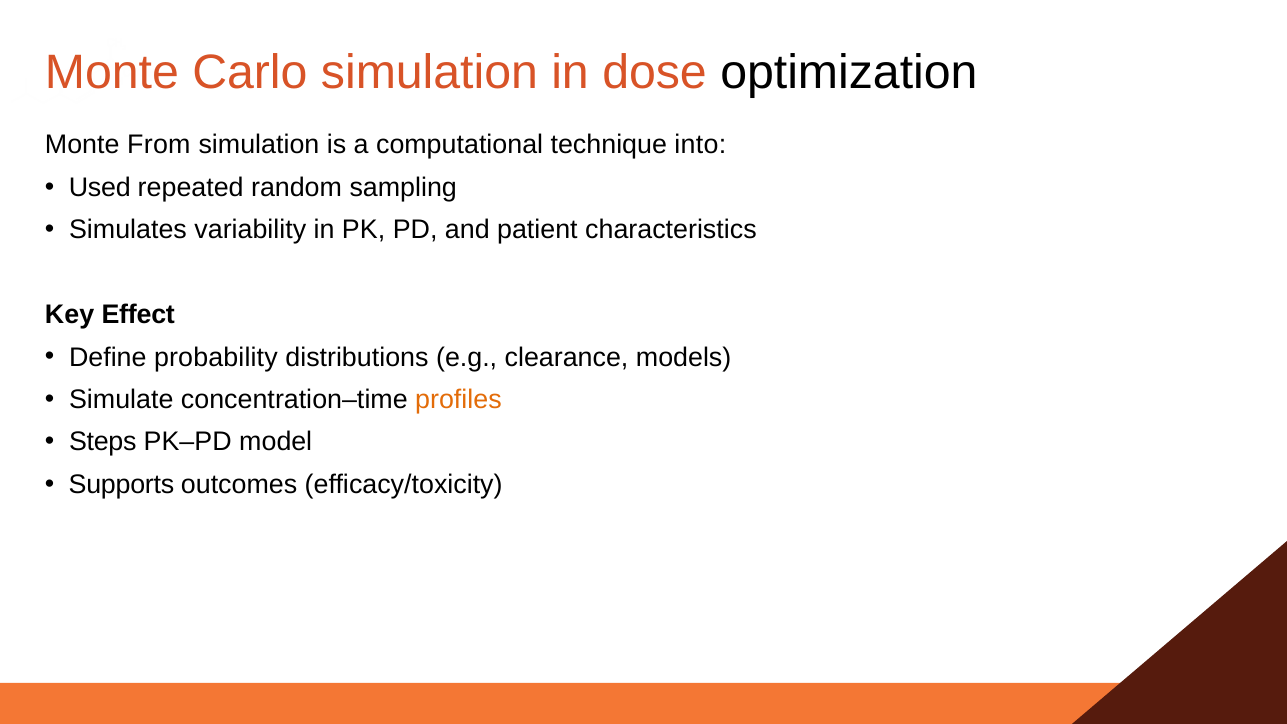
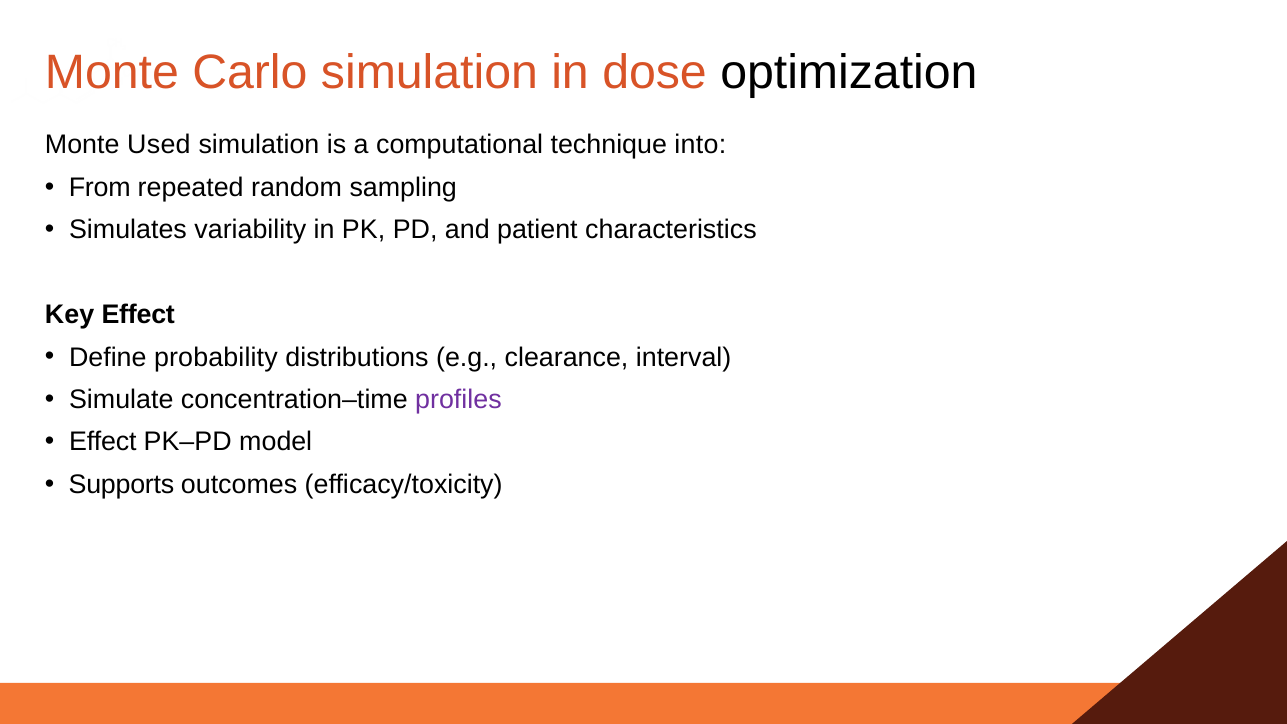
From: From -> Used
Used: Used -> From
models: models -> interval
profiles colour: orange -> purple
Steps at (103, 442): Steps -> Effect
